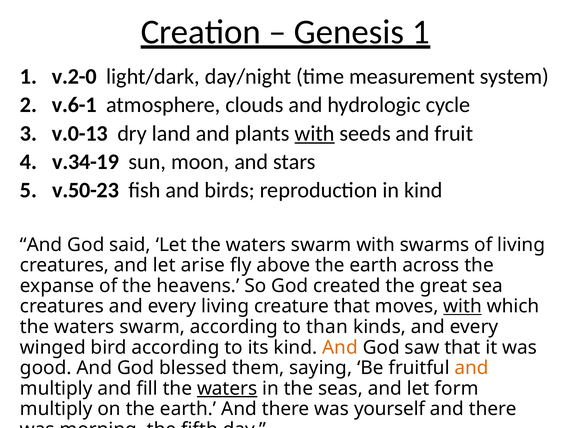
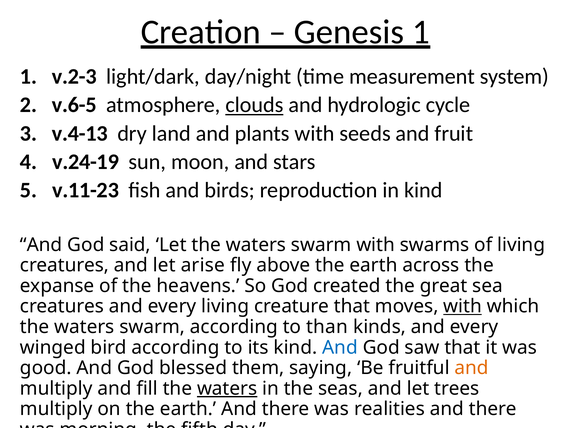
v.2-0: v.2-0 -> v.2-3
v.6-1: v.6-1 -> v.6-5
clouds underline: none -> present
v.0-13: v.0-13 -> v.4-13
with at (315, 133) underline: present -> none
v.34-19: v.34-19 -> v.24-19
v.50-23: v.50-23 -> v.11-23
And at (340, 348) colour: orange -> blue
form: form -> trees
yourself: yourself -> realities
